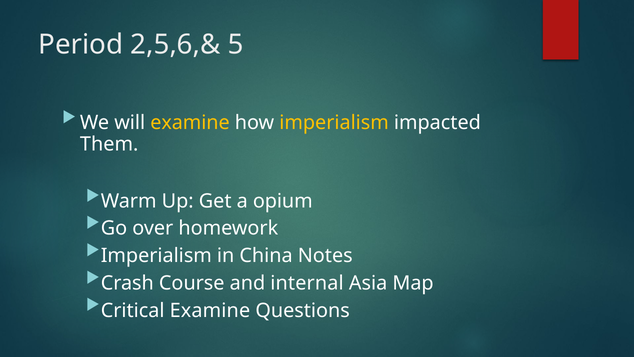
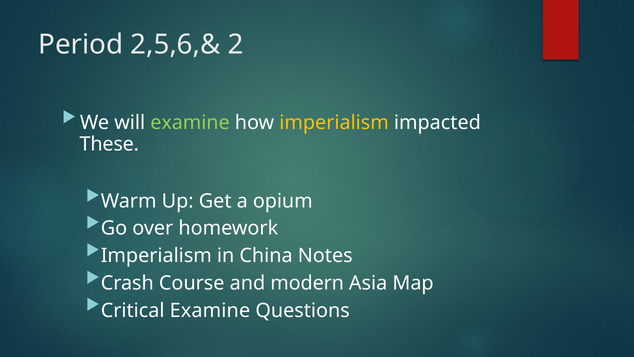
5: 5 -> 2
examine at (190, 122) colour: yellow -> light green
Them: Them -> These
internal: internal -> modern
